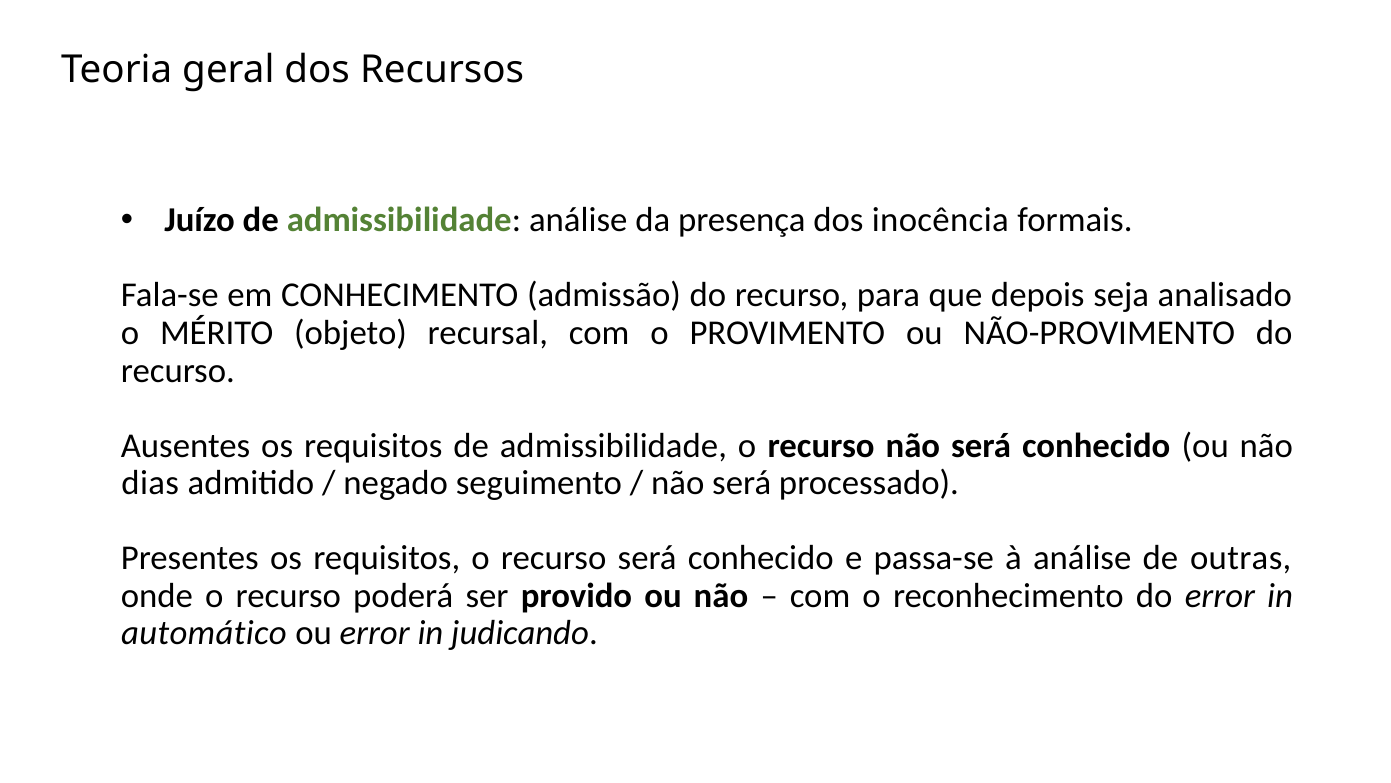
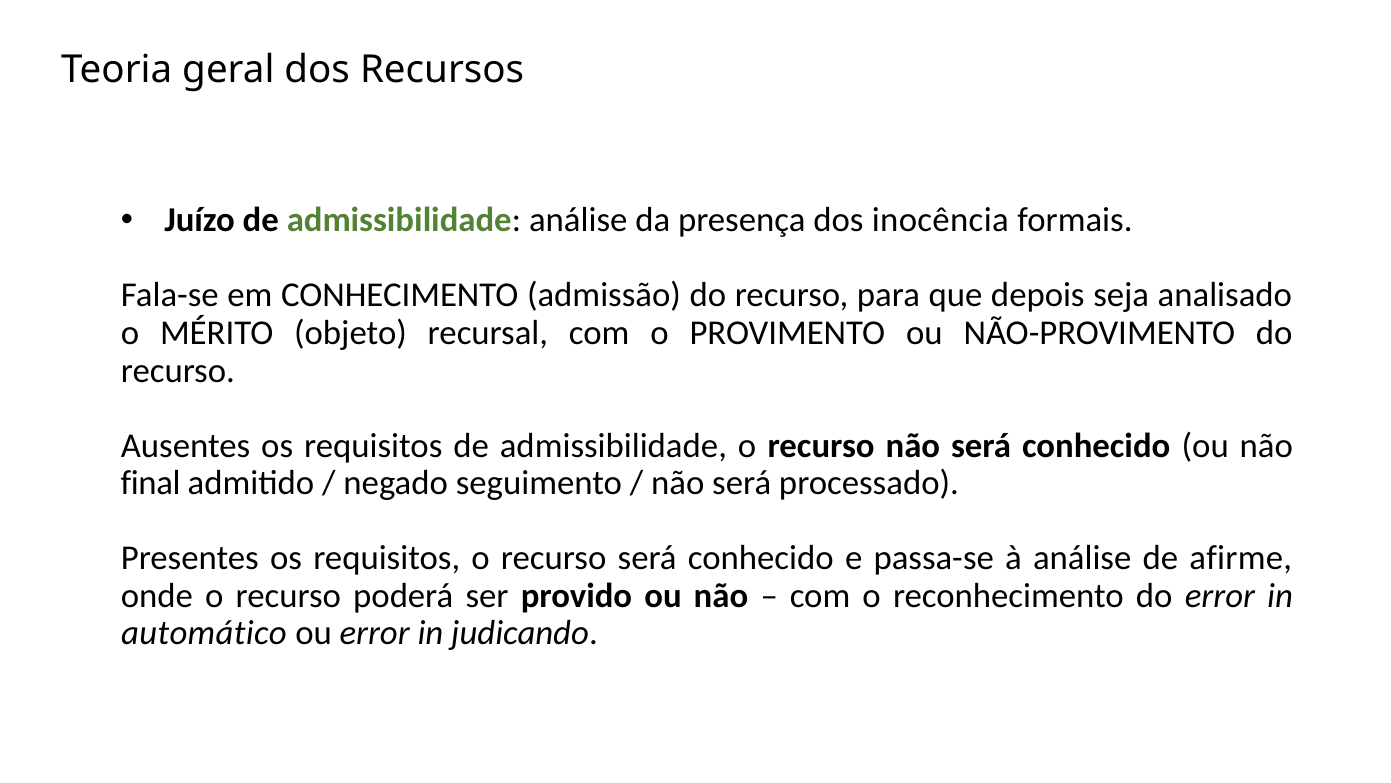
dias: dias -> final
outras: outras -> afirme
